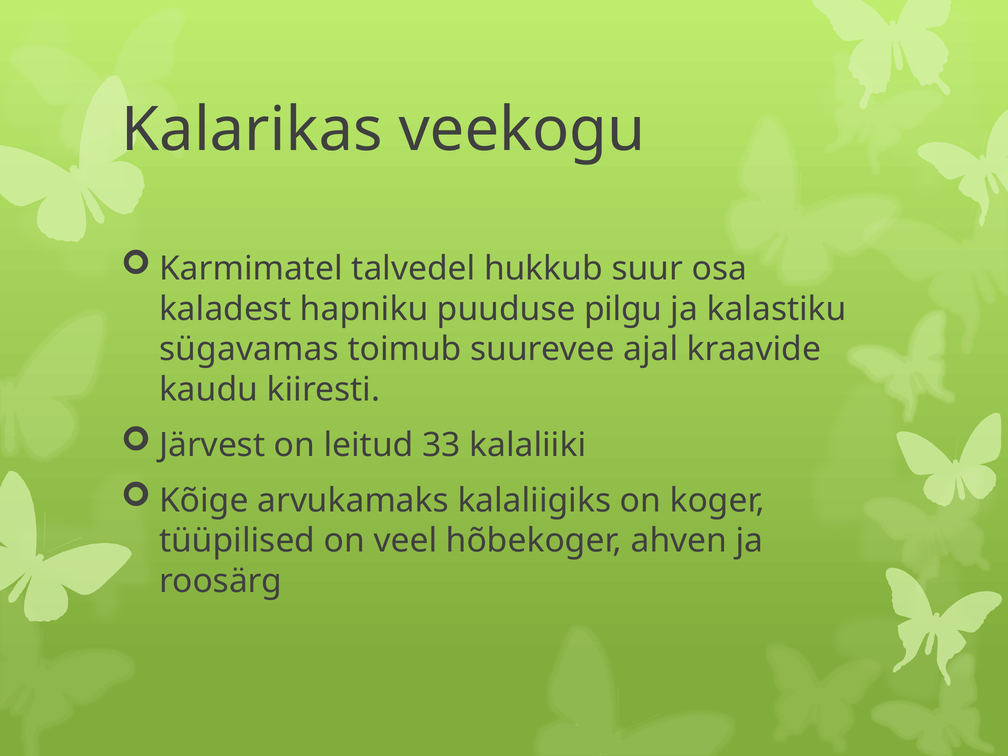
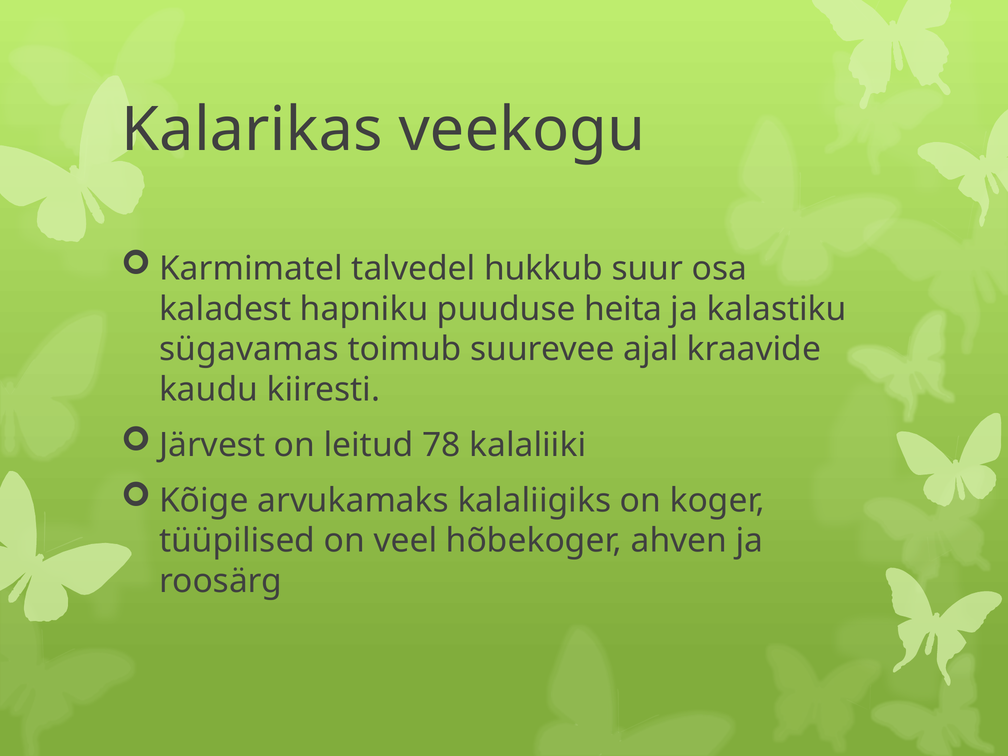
pilgu: pilgu -> heita
33: 33 -> 78
